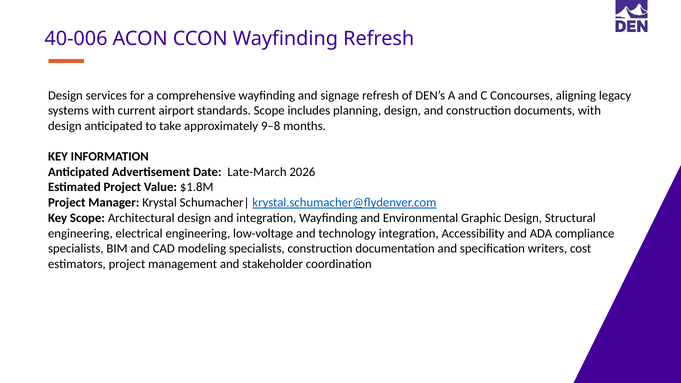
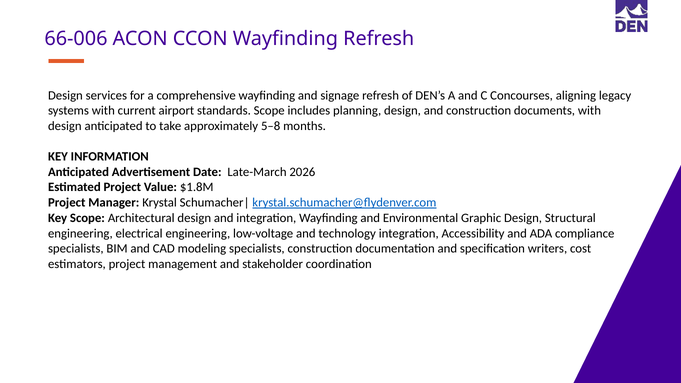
40-006: 40-006 -> 66-006
9–8: 9–8 -> 5–8
